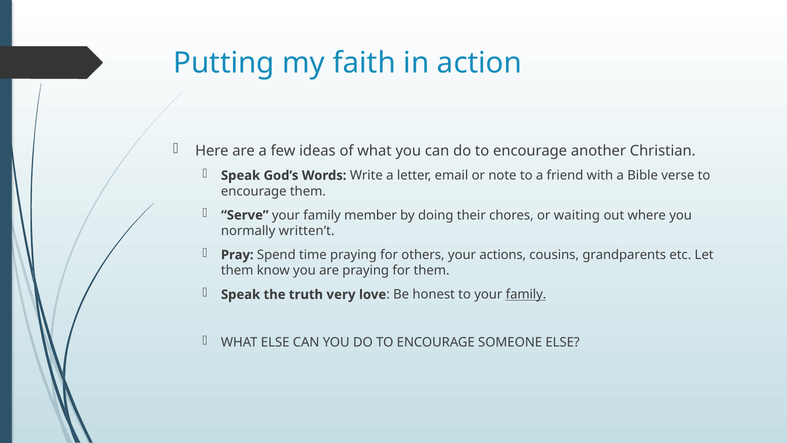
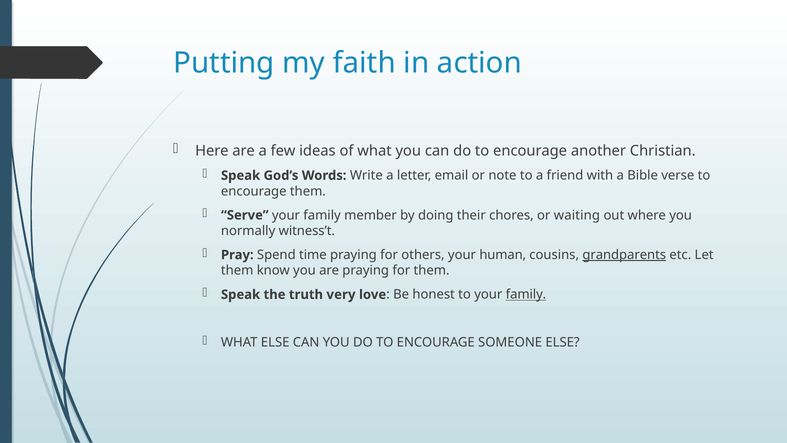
written’t: written’t -> witness’t
actions: actions -> human
grandparents underline: none -> present
